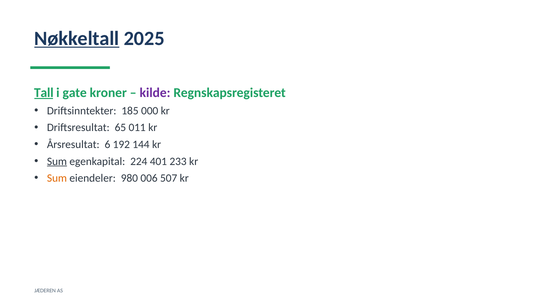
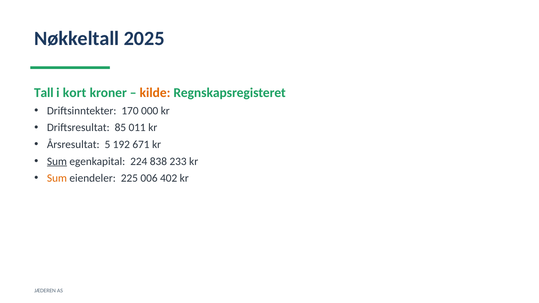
Nøkkeltall underline: present -> none
Tall underline: present -> none
gate: gate -> kort
kilde colour: purple -> orange
185: 185 -> 170
65: 65 -> 85
6: 6 -> 5
144: 144 -> 671
401: 401 -> 838
980: 980 -> 225
507: 507 -> 402
